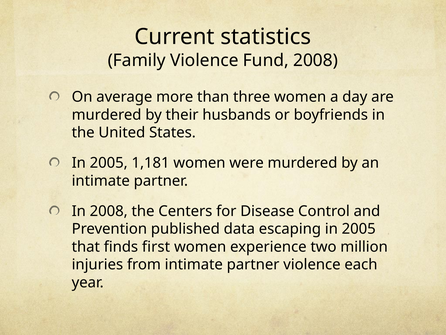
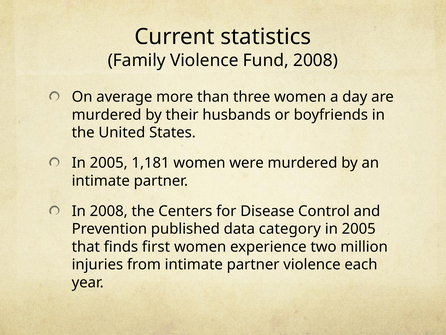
escaping: escaping -> category
